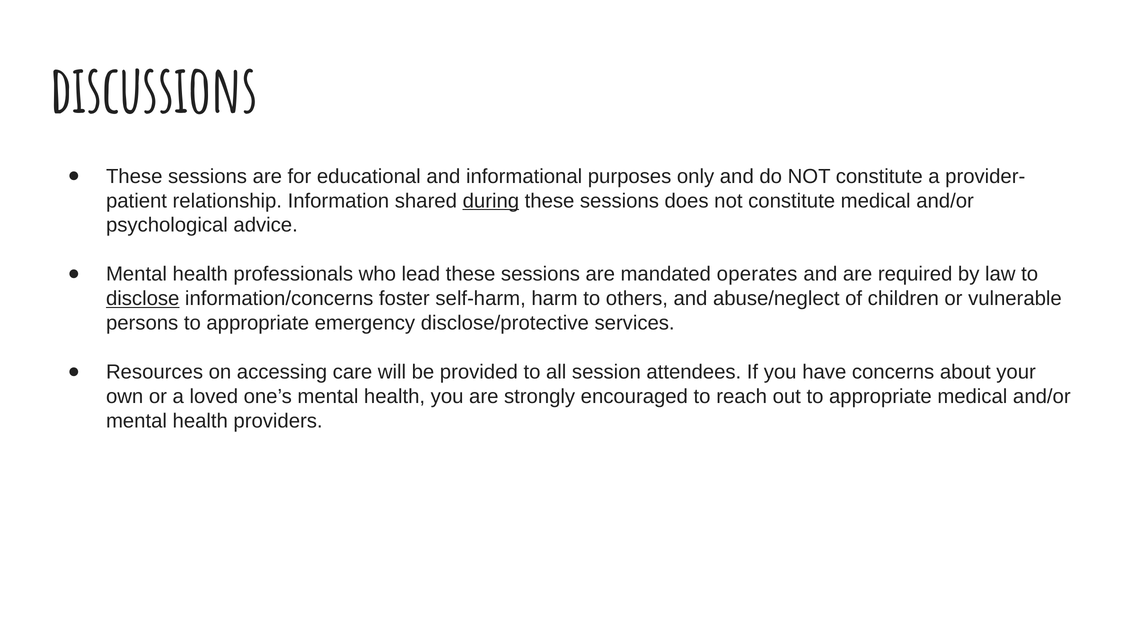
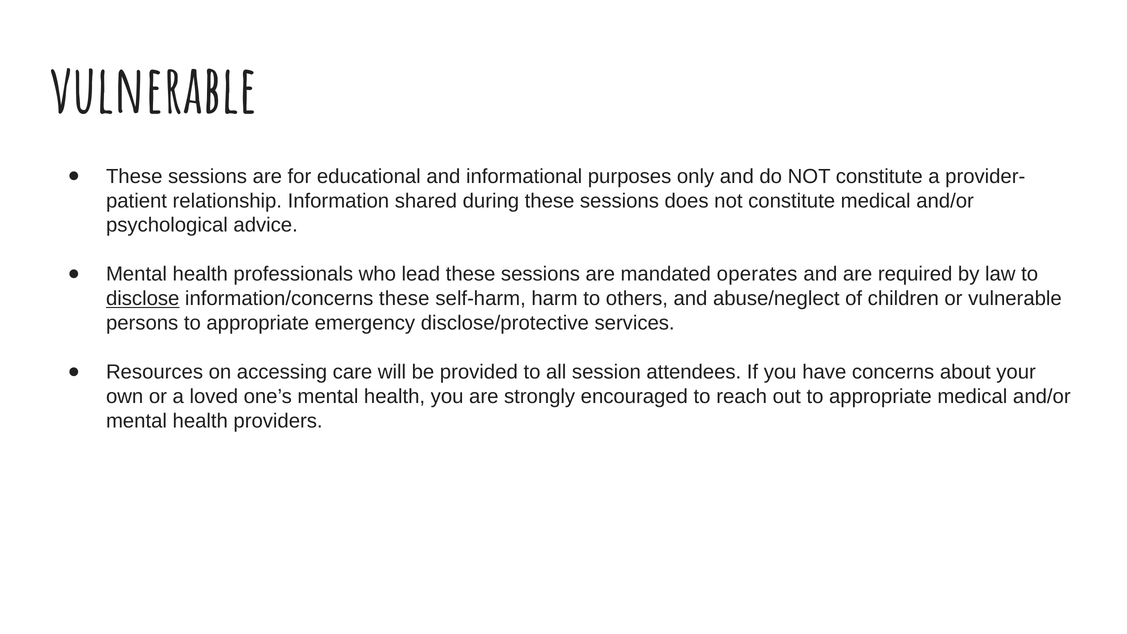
discussions at (154, 91): discussions -> vulnerable
during underline: present -> none
information/concerns foster: foster -> these
